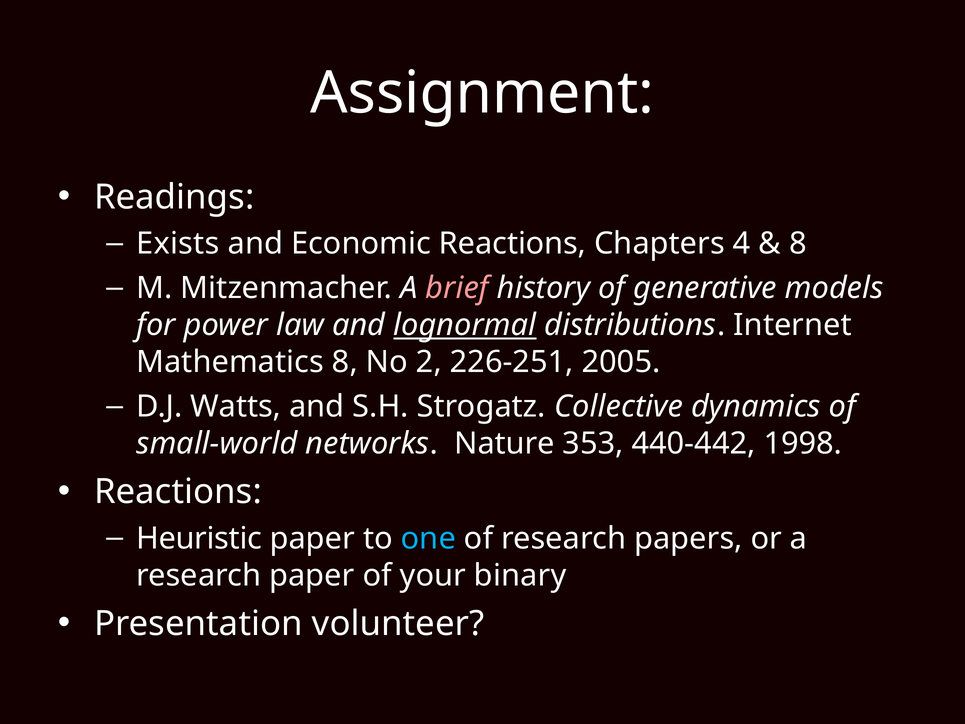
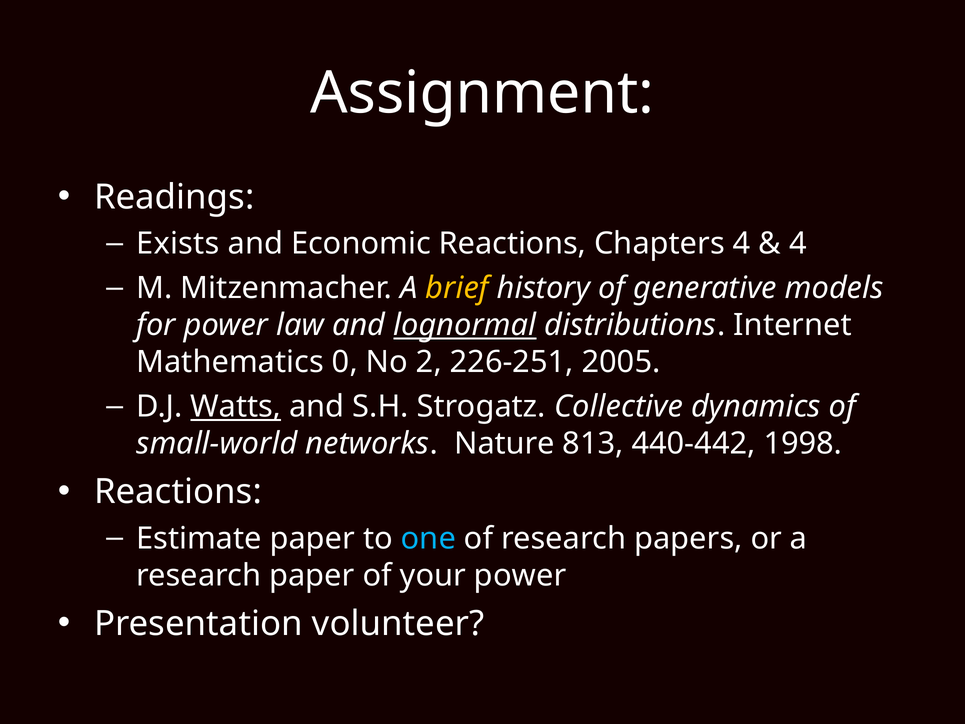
8 at (798, 244): 8 -> 4
brief colour: pink -> yellow
Mathematics 8: 8 -> 0
Watts underline: none -> present
353: 353 -> 813
Heuristic: Heuristic -> Estimate
your binary: binary -> power
